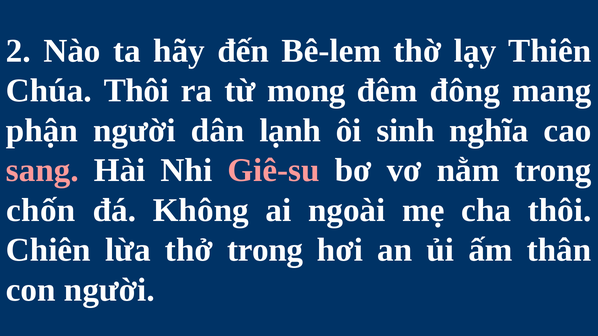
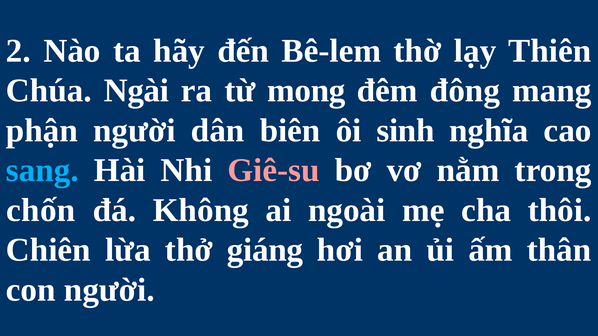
Chúa Thôi: Thôi -> Ngài
lạnh: lạnh -> biên
sang colour: pink -> light blue
thở trong: trong -> giáng
